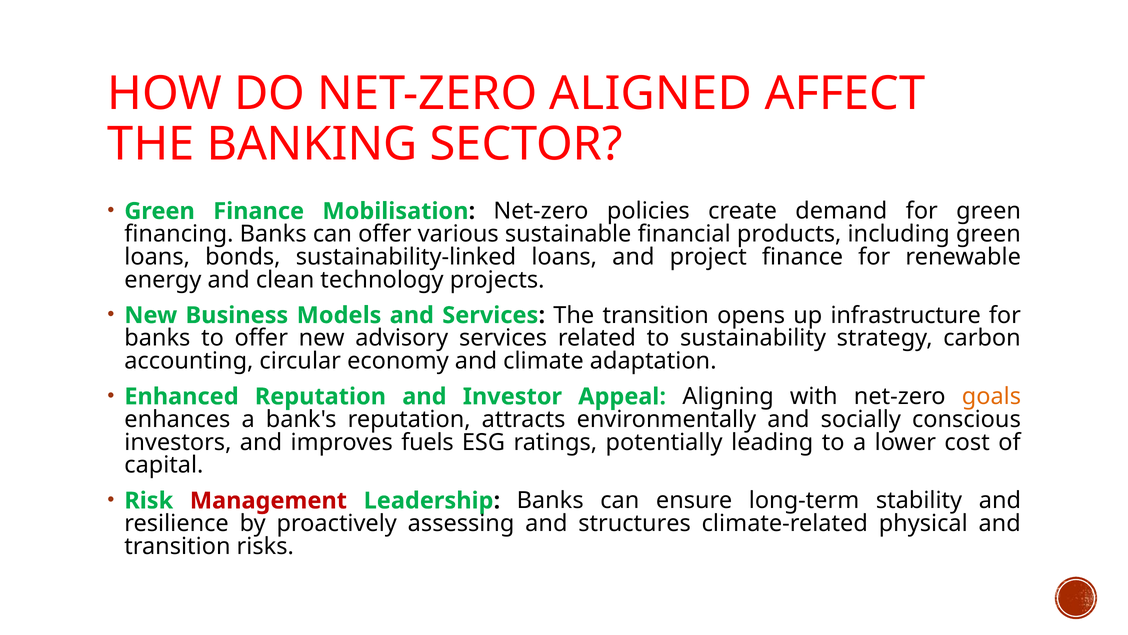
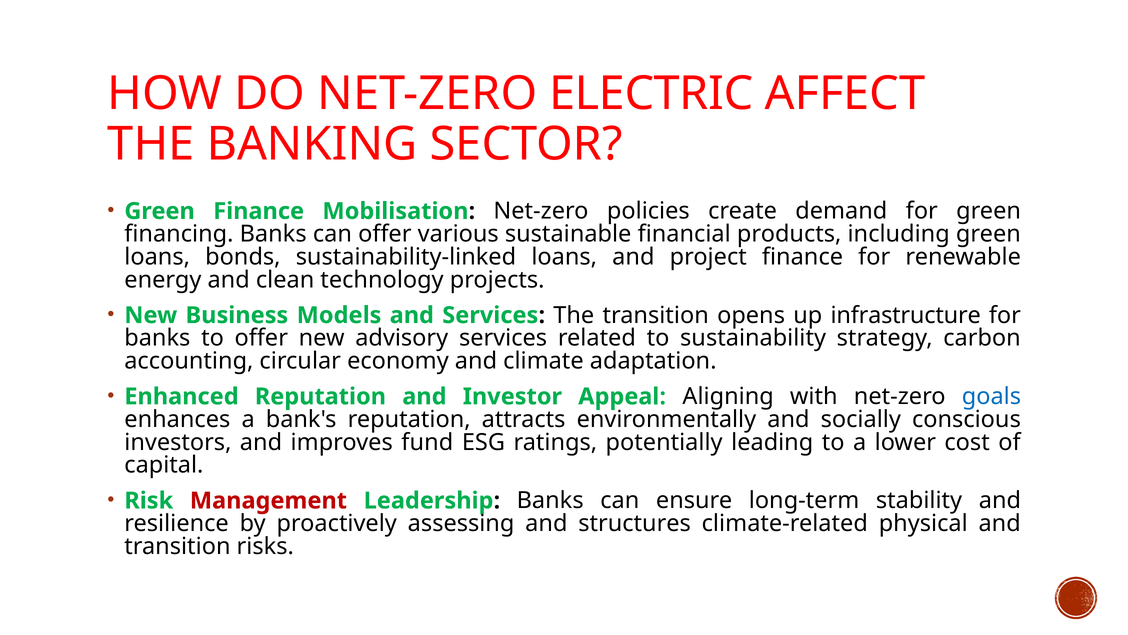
ALIGNED: ALIGNED -> ELECTRIC
goals colour: orange -> blue
fuels: fuels -> fund
